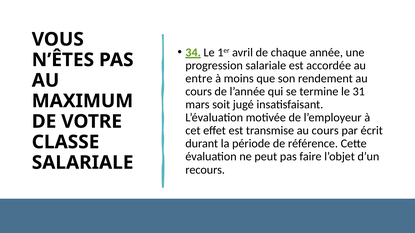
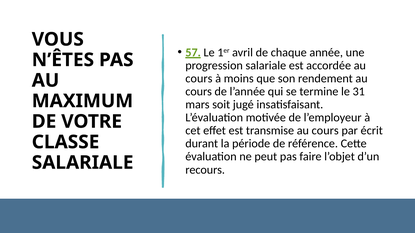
34: 34 -> 57
entre at (199, 79): entre -> cours
